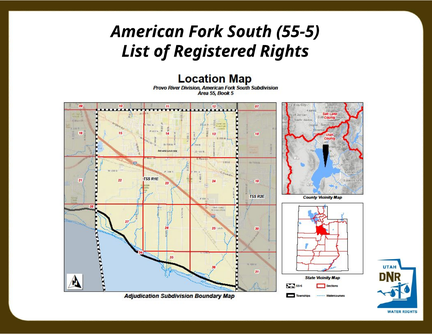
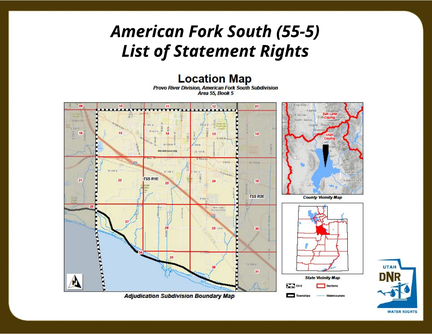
Registered: Registered -> Statement
